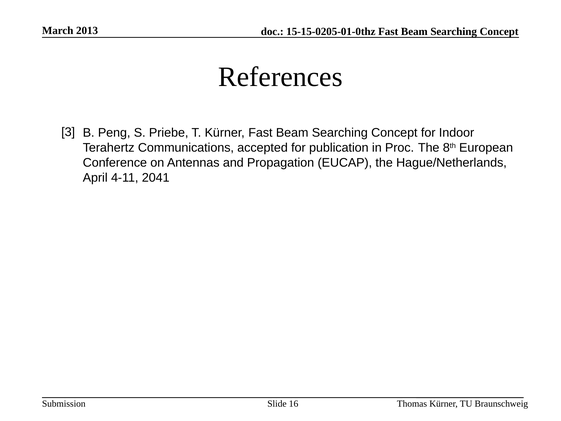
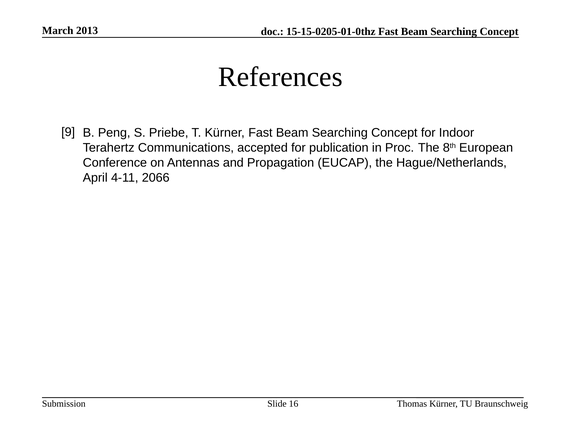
3: 3 -> 9
2041: 2041 -> 2066
